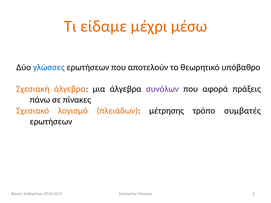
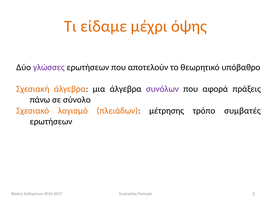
μέσω: μέσω -> όψης
γλώσσες colour: blue -> purple
πίνακες: πίνακες -> σύνολο
